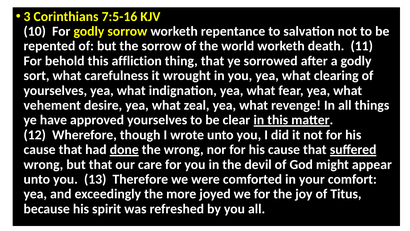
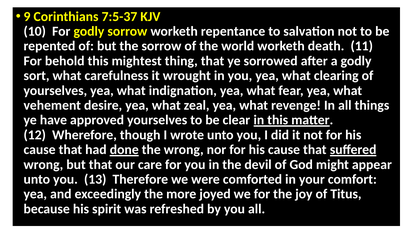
3: 3 -> 9
7:5-16: 7:5-16 -> 7:5-37
affliction: affliction -> mightest
